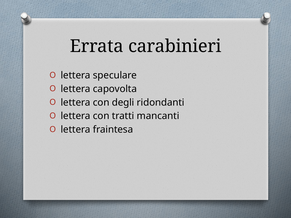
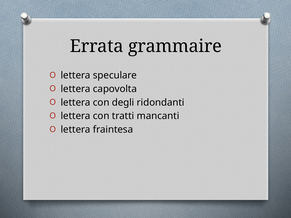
carabinieri: carabinieri -> grammaire
